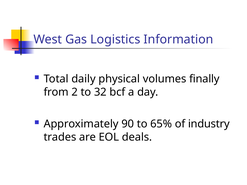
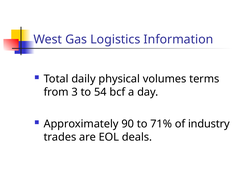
finally: finally -> terms
2: 2 -> 3
32: 32 -> 54
65%: 65% -> 71%
